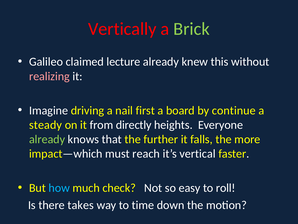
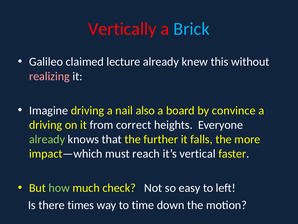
Brick colour: light green -> light blue
first: first -> also
continue: continue -> convince
steady at (46, 125): steady -> driving
directly: directly -> correct
how colour: light blue -> light green
roll: roll -> left
takes: takes -> times
